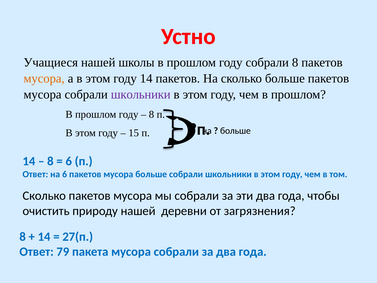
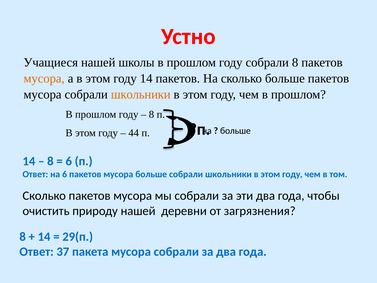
школьники at (141, 94) colour: purple -> orange
15: 15 -> 44
27(п: 27(п -> 29(п
79: 79 -> 37
